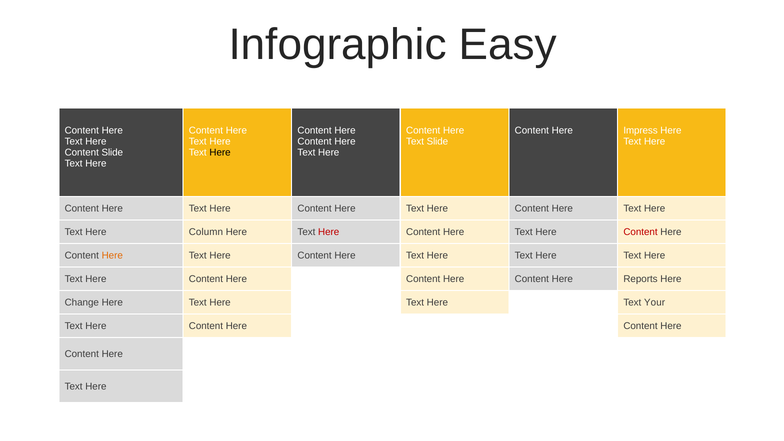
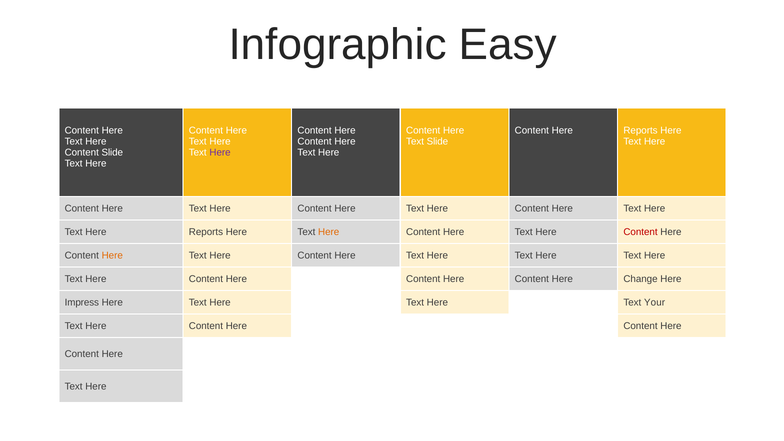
Content Here Impress: Impress -> Reports
Here at (220, 152) colour: black -> purple
Text Here Column: Column -> Reports
Here at (329, 232) colour: red -> orange
Reports: Reports -> Change
Change: Change -> Impress
